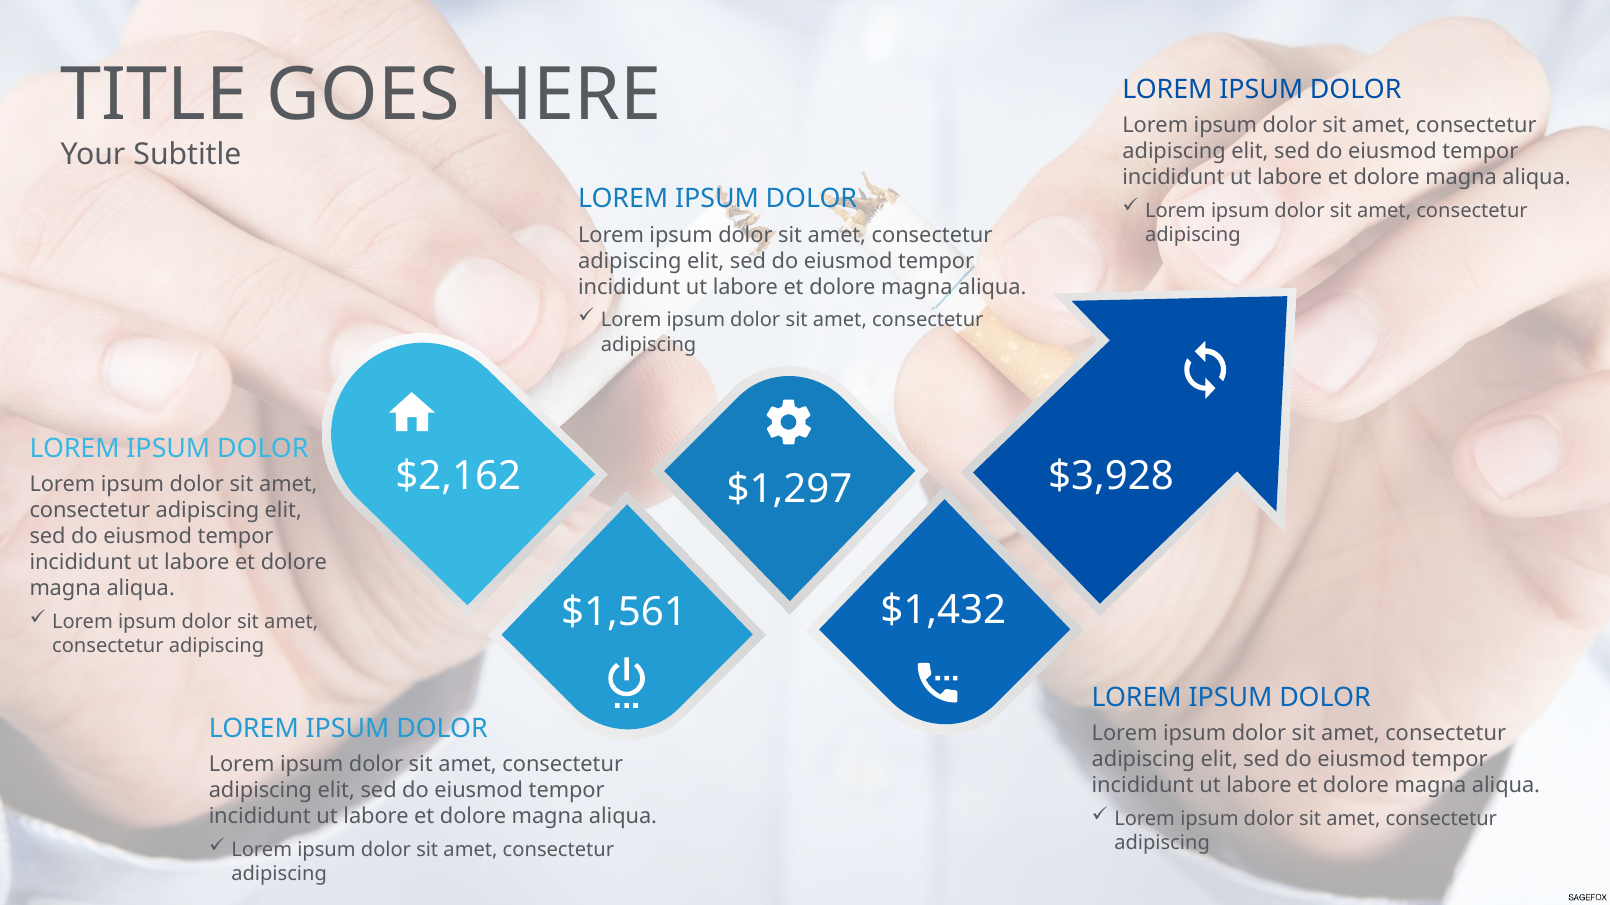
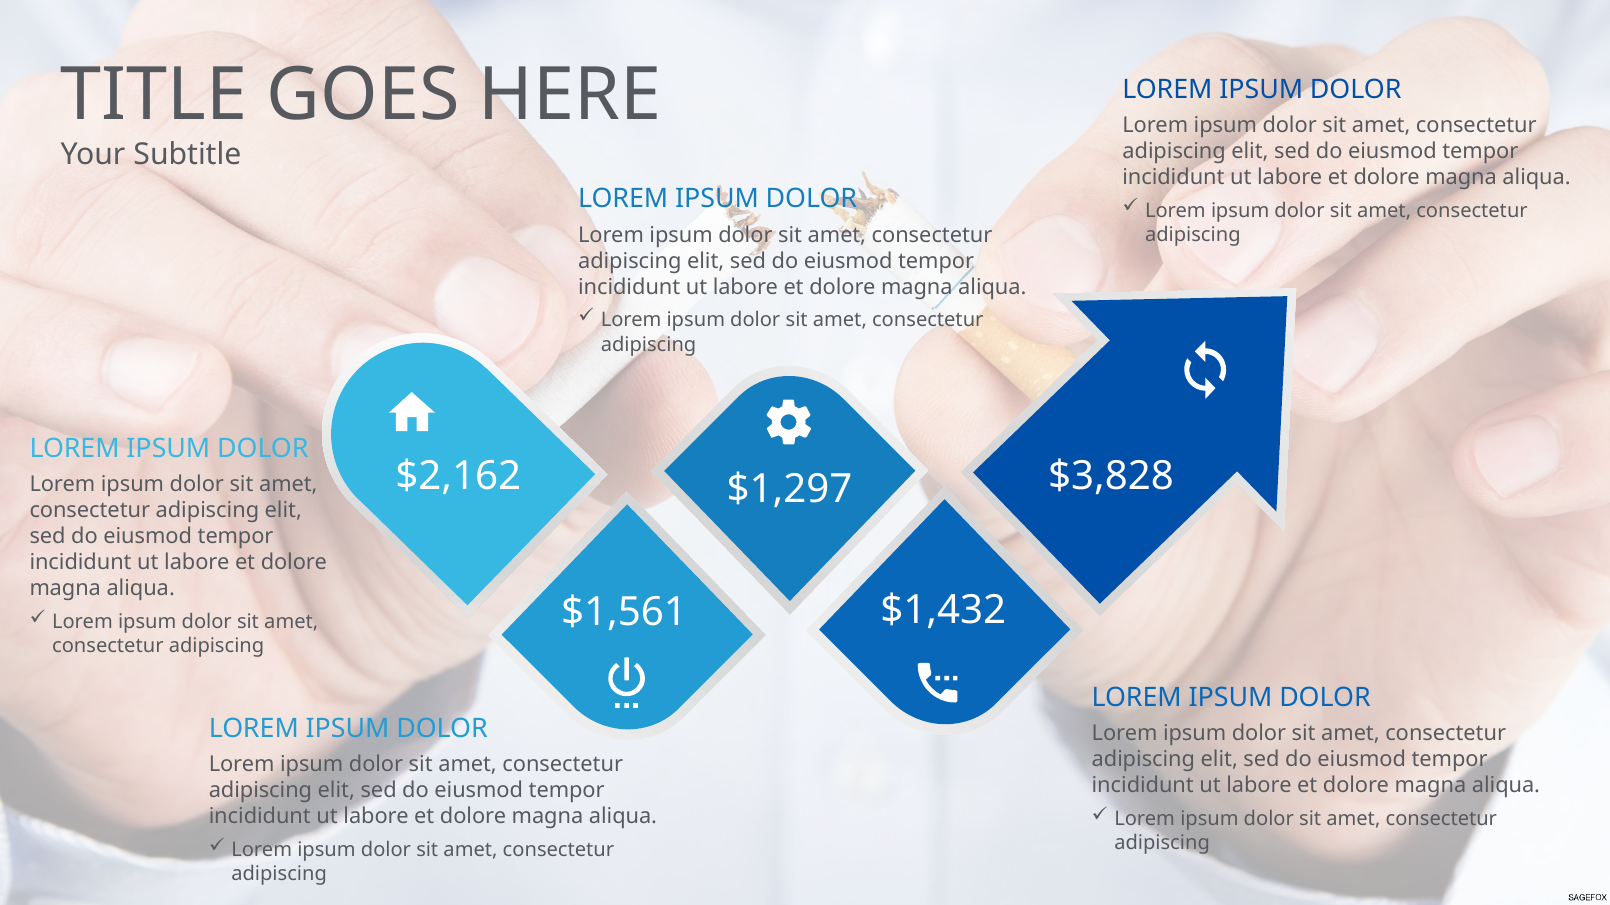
$3,928: $3,928 -> $3,828
